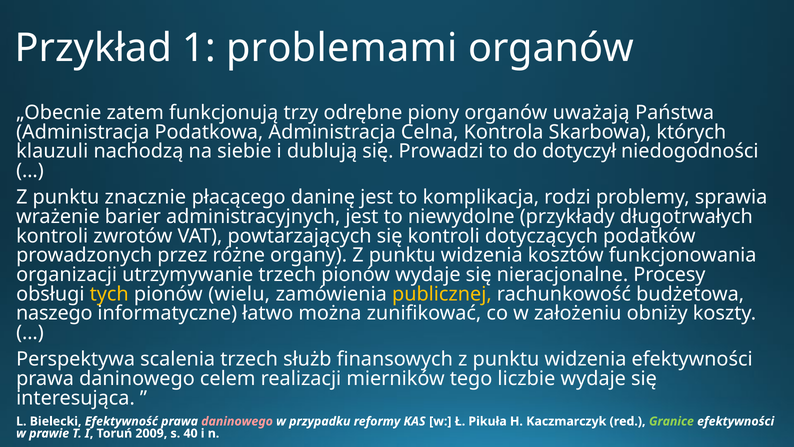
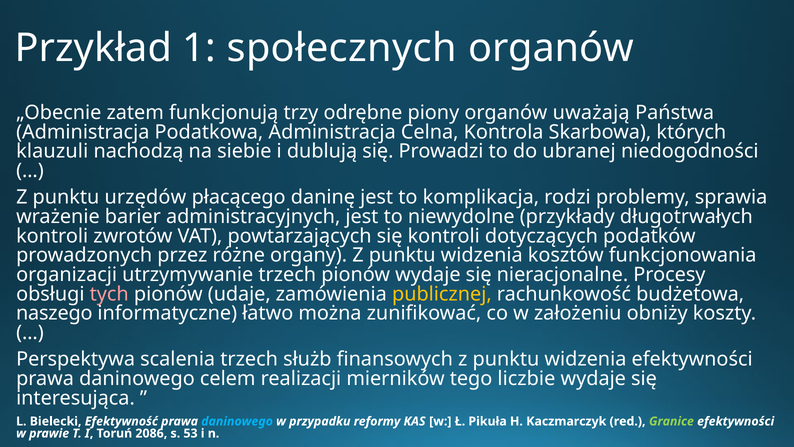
problemami: problemami -> społecznych
dotyczył: dotyczył -> ubranej
znacznie: znacznie -> urzędów
tych colour: yellow -> pink
wielu: wielu -> udaje
daninowego at (237, 421) colour: pink -> light blue
2009: 2009 -> 2086
40: 40 -> 53
